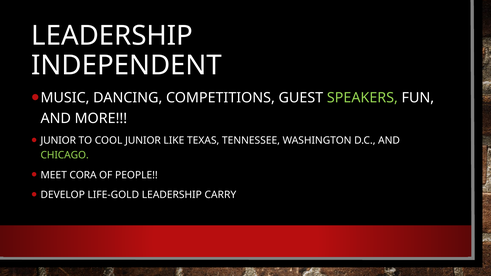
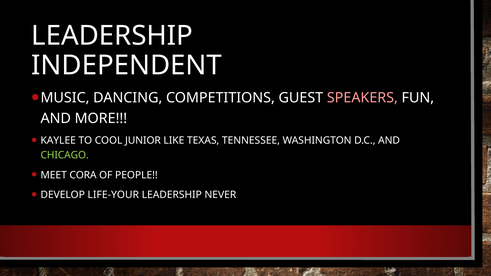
SPEAKERS colour: light green -> pink
JUNIOR at (58, 141): JUNIOR -> KAYLEE
LIFE-GOLD: LIFE-GOLD -> LIFE-YOUR
CARRY: CARRY -> NEVER
